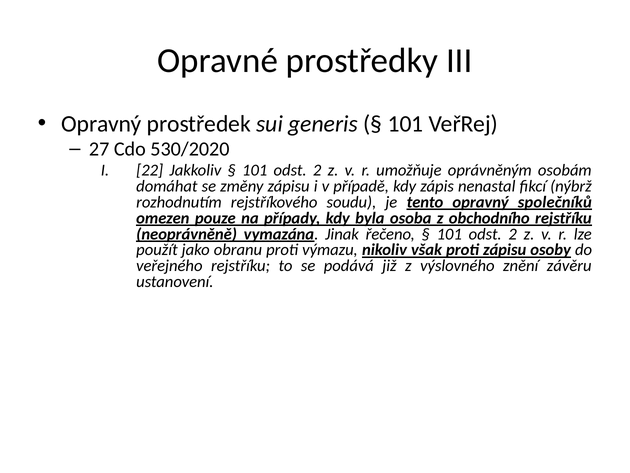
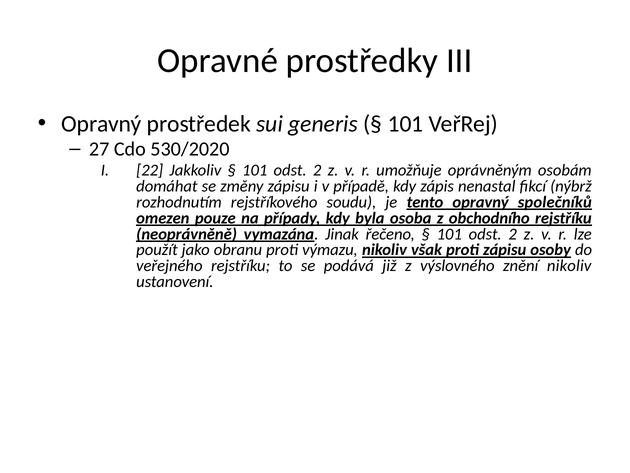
znění závěru: závěru -> nikoliv
